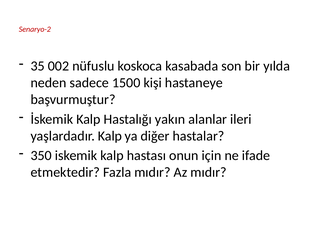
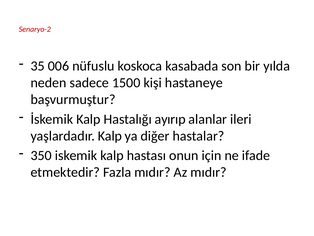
002: 002 -> 006
yakın: yakın -> ayırıp
